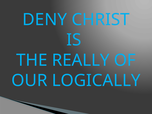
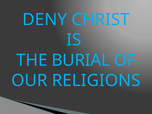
REALLY: REALLY -> BURIAL
LOGICALLY: LOGICALLY -> RELIGIONS
